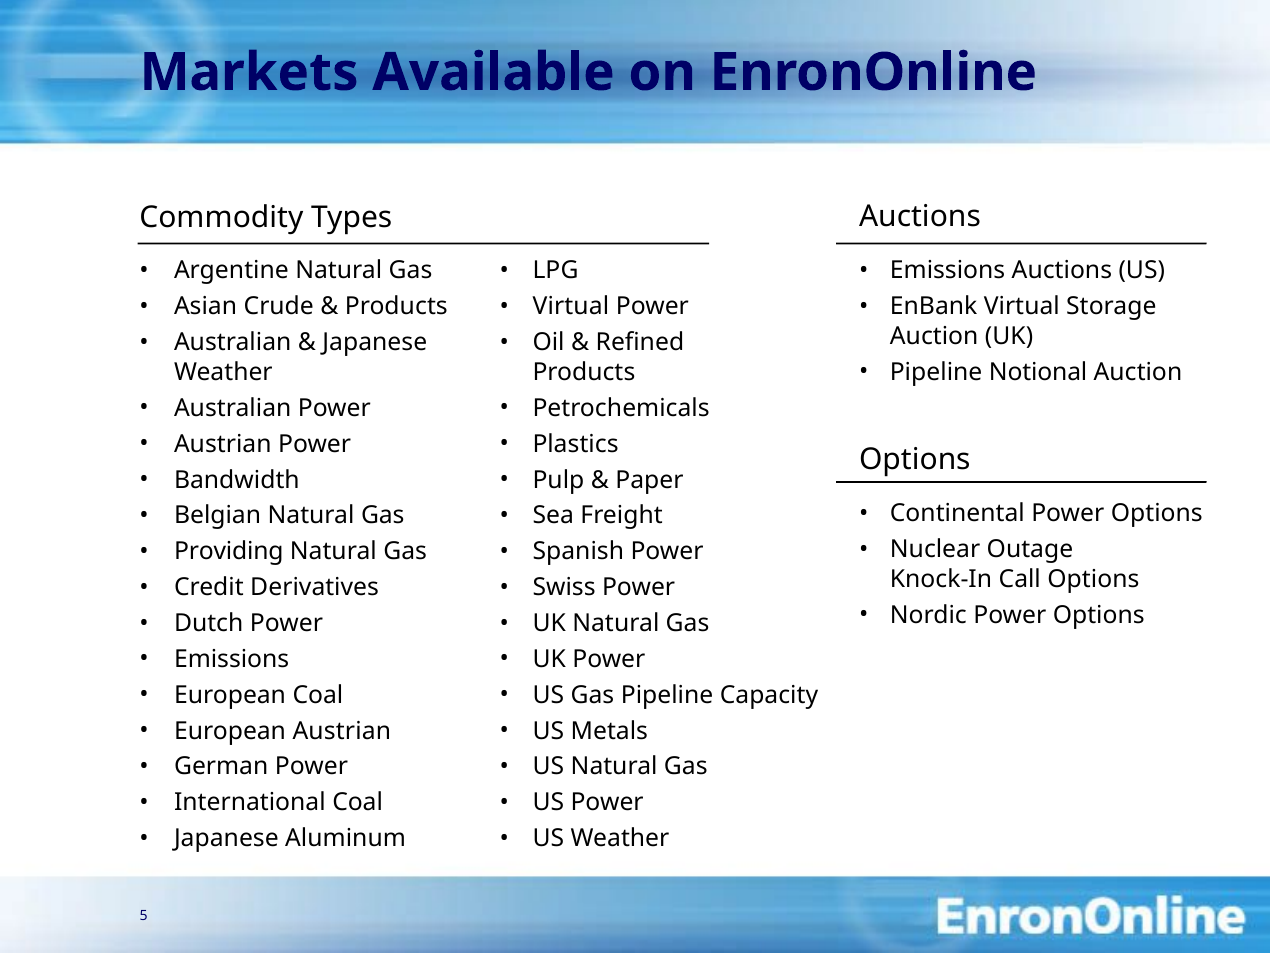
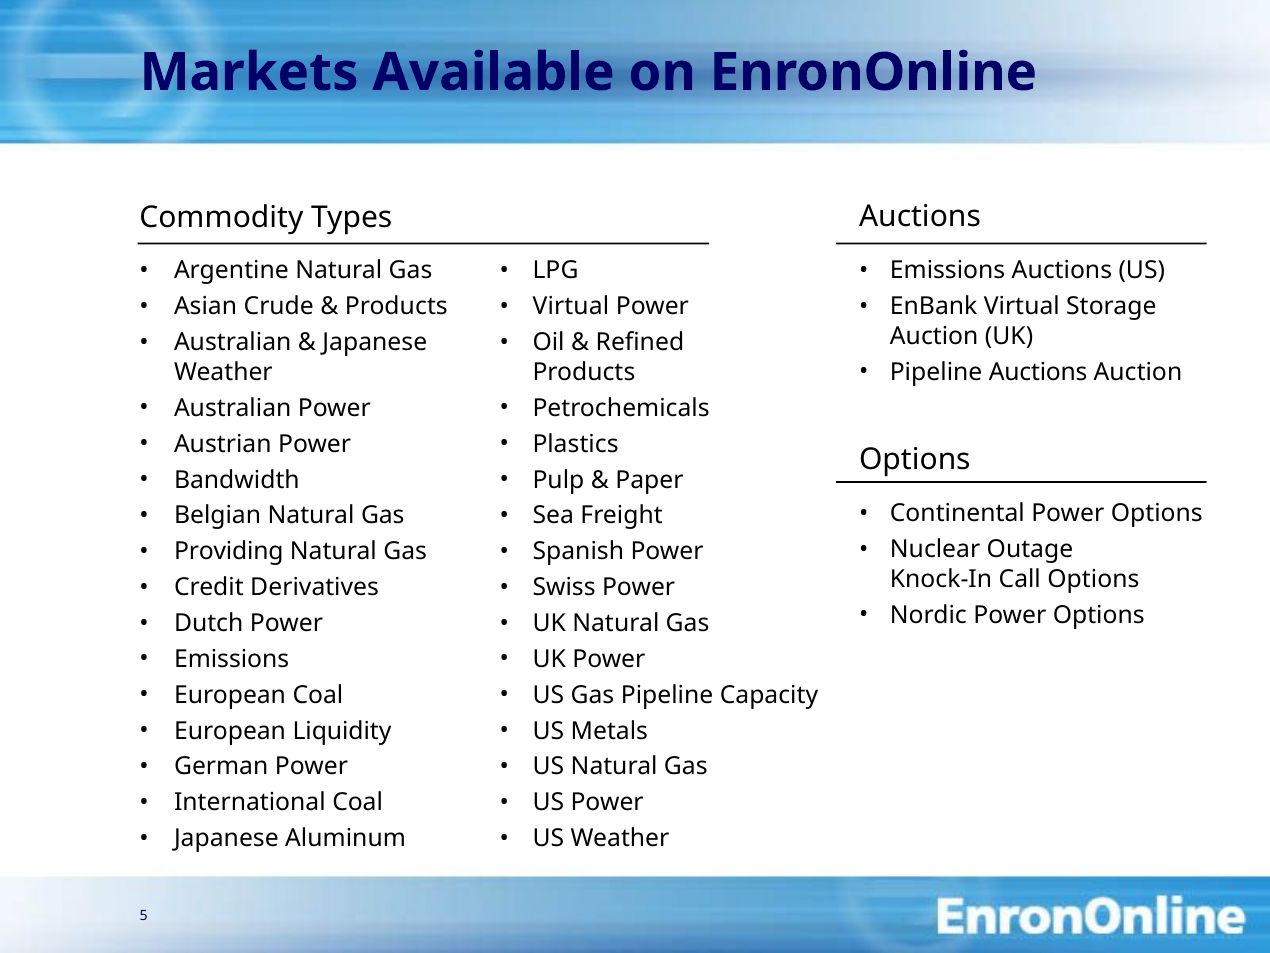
Pipeline Notional: Notional -> Auctions
European Austrian: Austrian -> Liquidity
